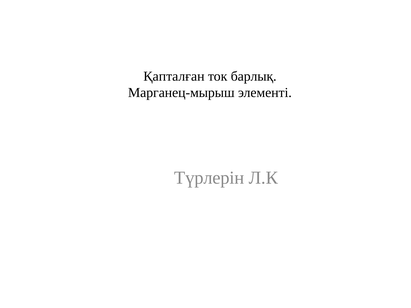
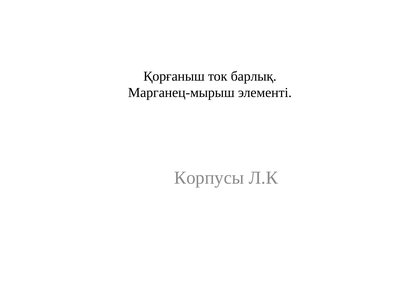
Қапталған: Қапталған -> Қорғаныш
Түрлерін: Түрлерін -> Корпусы
